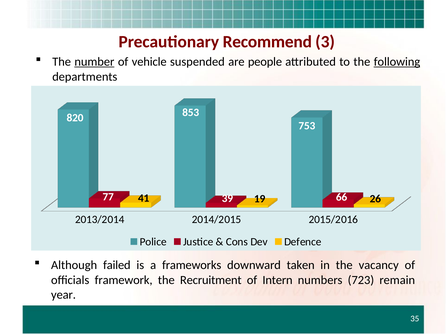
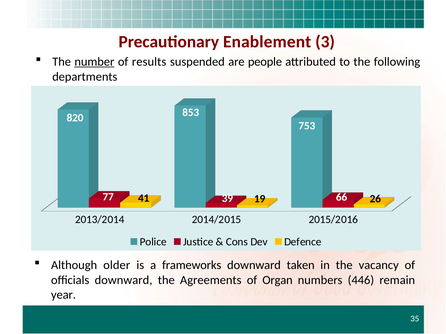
Recommend: Recommend -> Enablement
vehicle: vehicle -> results
following underline: present -> none
failed: failed -> older
officials framework: framework -> downward
Recruitment: Recruitment -> Agreements
Intern: Intern -> Organ
723: 723 -> 446
